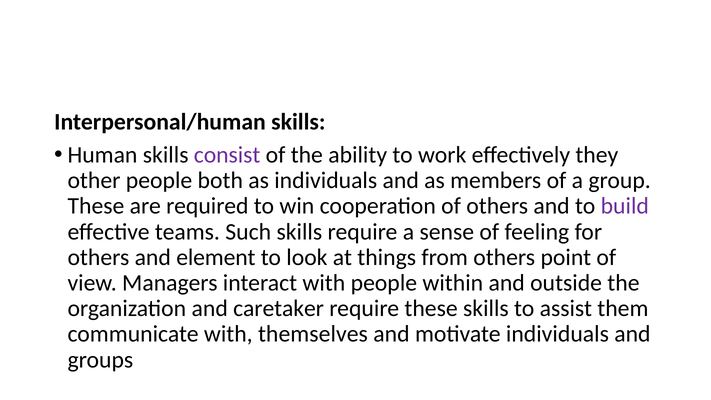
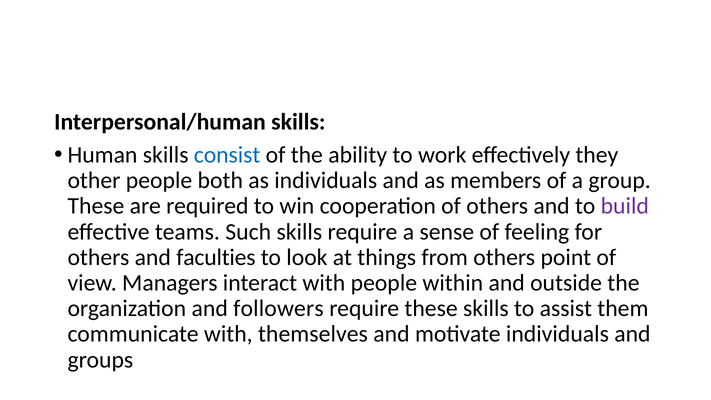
consist colour: purple -> blue
element: element -> faculties
caretaker: caretaker -> followers
